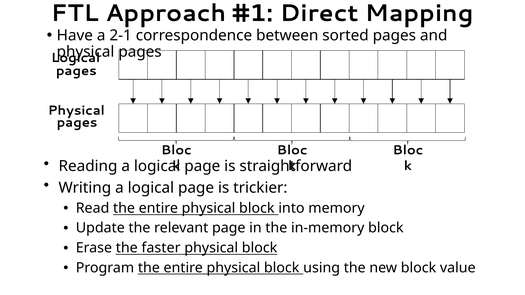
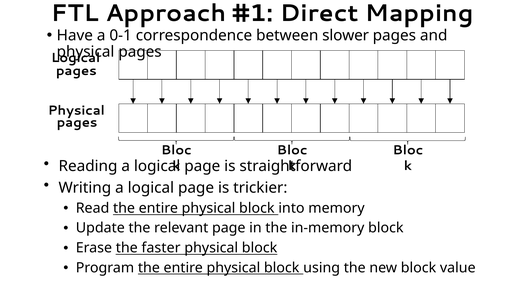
2-1: 2-1 -> 0-1
sorted: sorted -> slower
